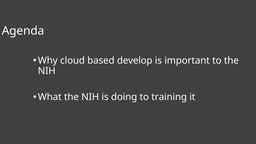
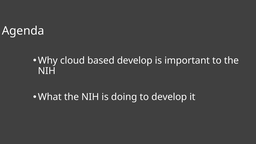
to training: training -> develop
